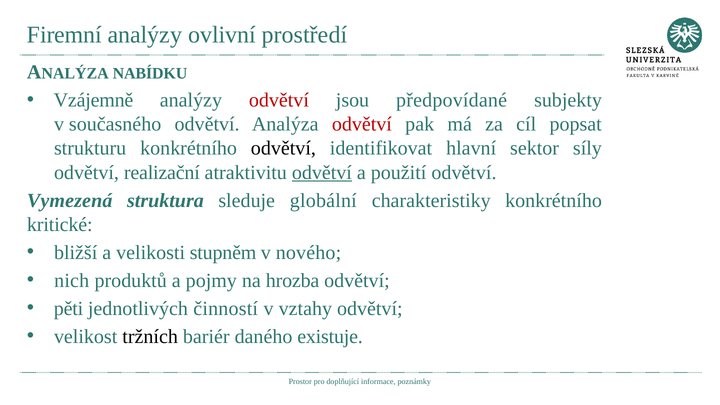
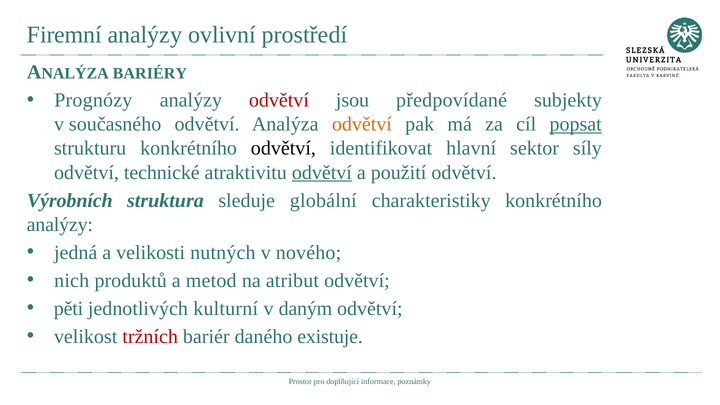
NABÍDKU: NABÍDKU -> BARIÉRY
Vzájemně: Vzájemně -> Prognózy
odvětví at (362, 124) colour: red -> orange
popsat underline: none -> present
realizační: realizační -> technické
Vymezená: Vymezená -> Výrobních
kritické at (60, 224): kritické -> analýzy
bližší: bližší -> jedná
stupněm: stupněm -> nutných
pojmy: pojmy -> metod
hrozba: hrozba -> atribut
činností: činností -> kulturní
vztahy: vztahy -> daným
tržních colour: black -> red
